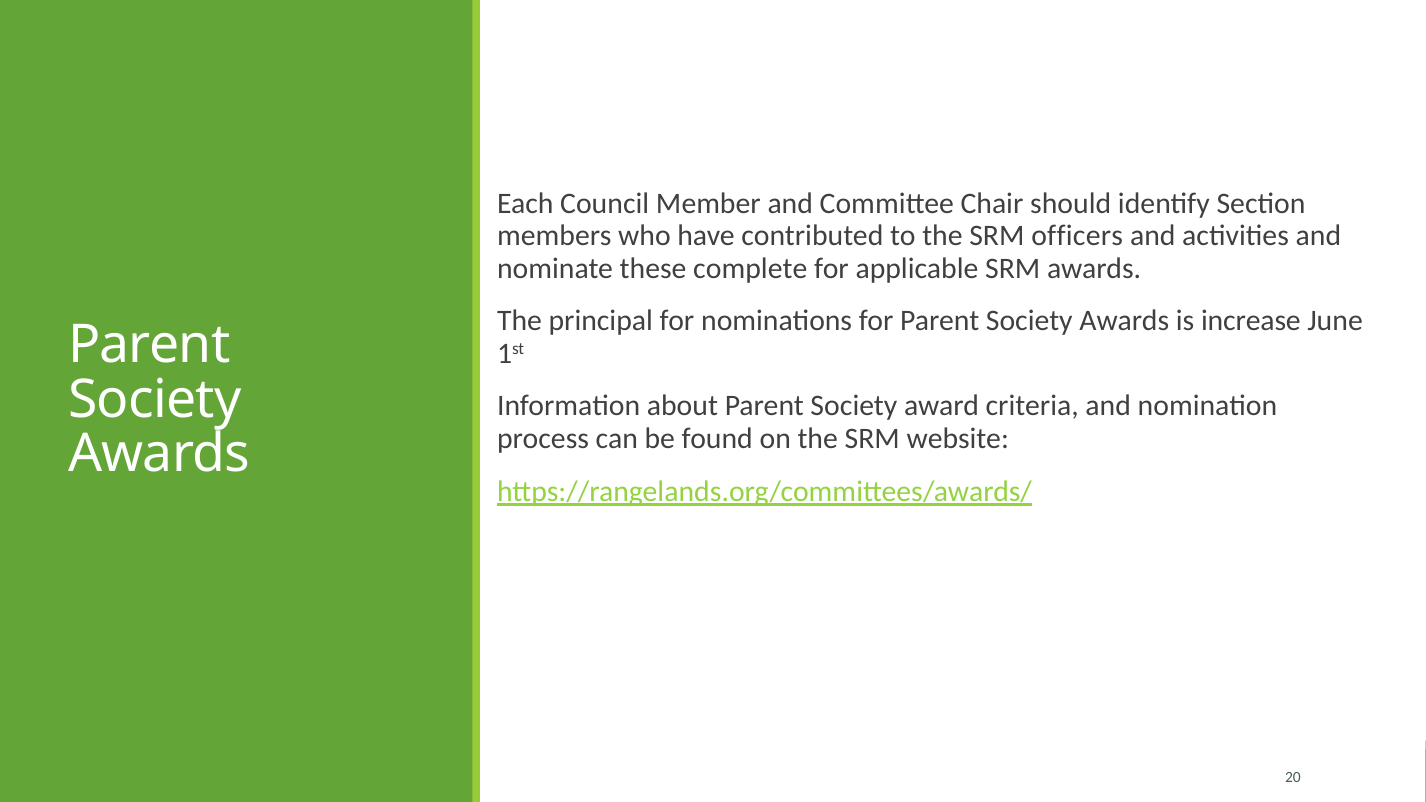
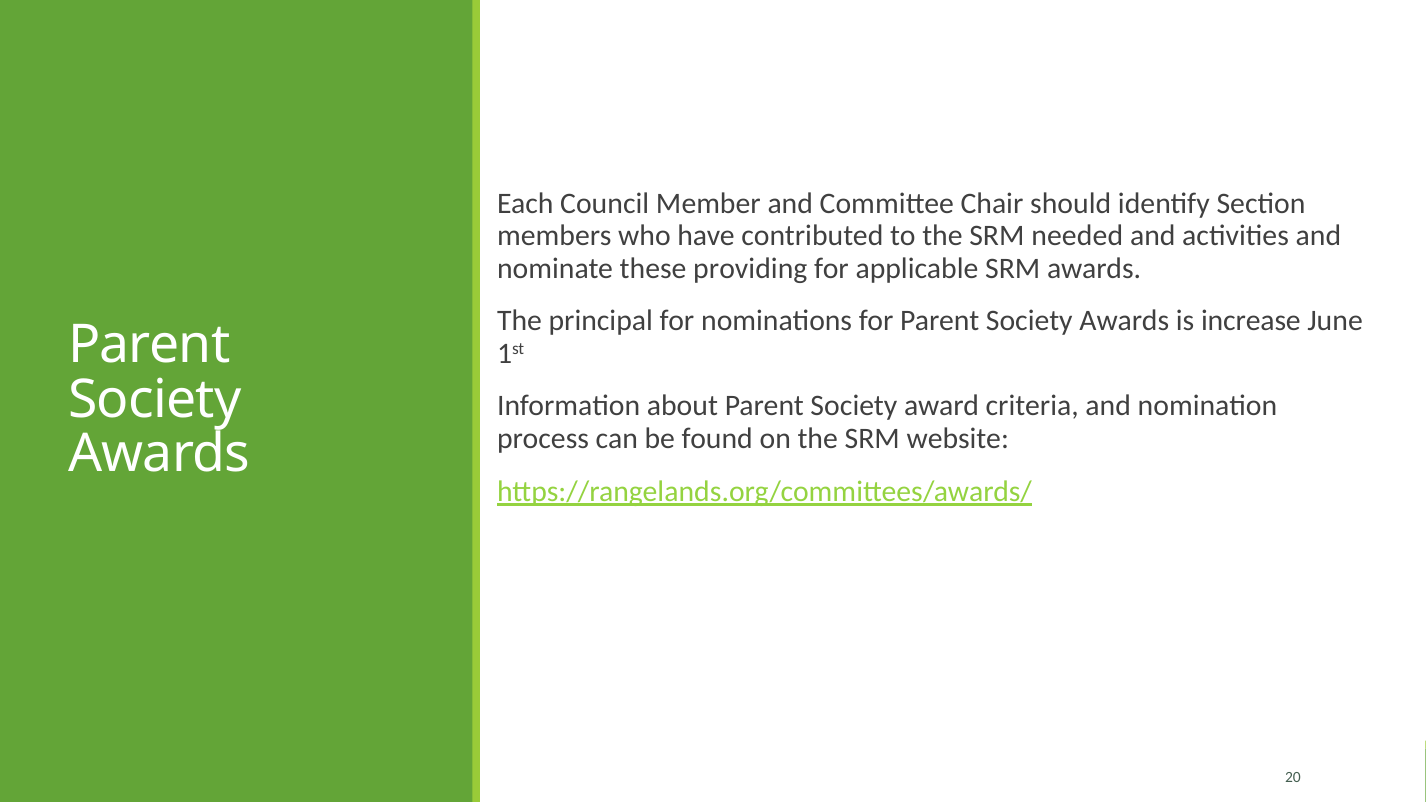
officers: officers -> needed
complete: complete -> providing
